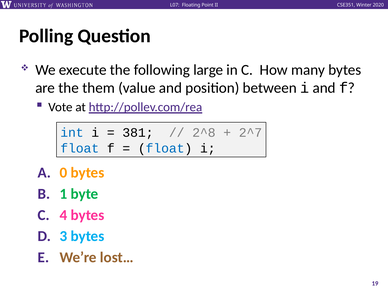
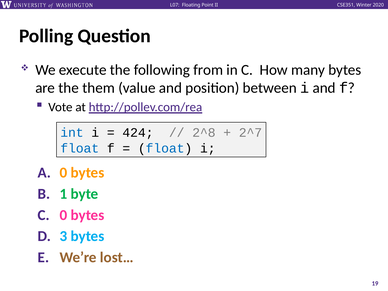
large: large -> from
381: 381 -> 424
C 4: 4 -> 0
